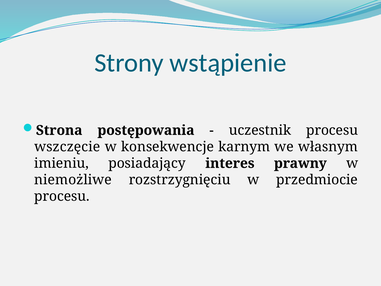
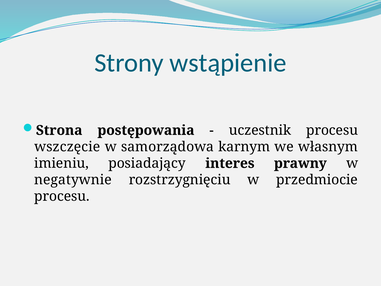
konsekwencje: konsekwencje -> samorządowa
niemożliwe: niemożliwe -> negatywnie
